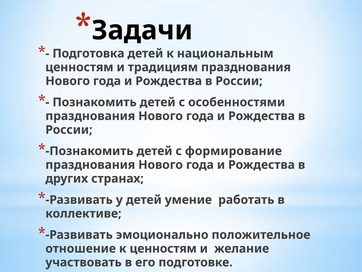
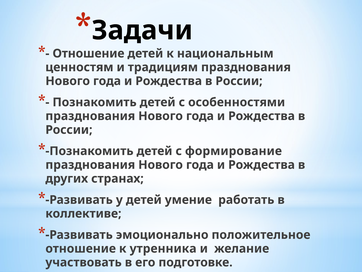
Подготовка at (88, 53): Подготовка -> Отношение
к ценностям: ценностям -> утренника
